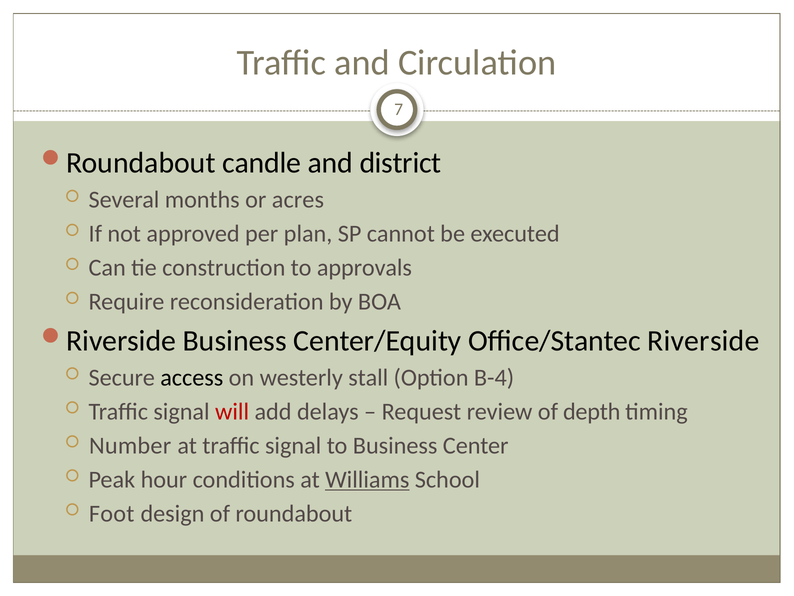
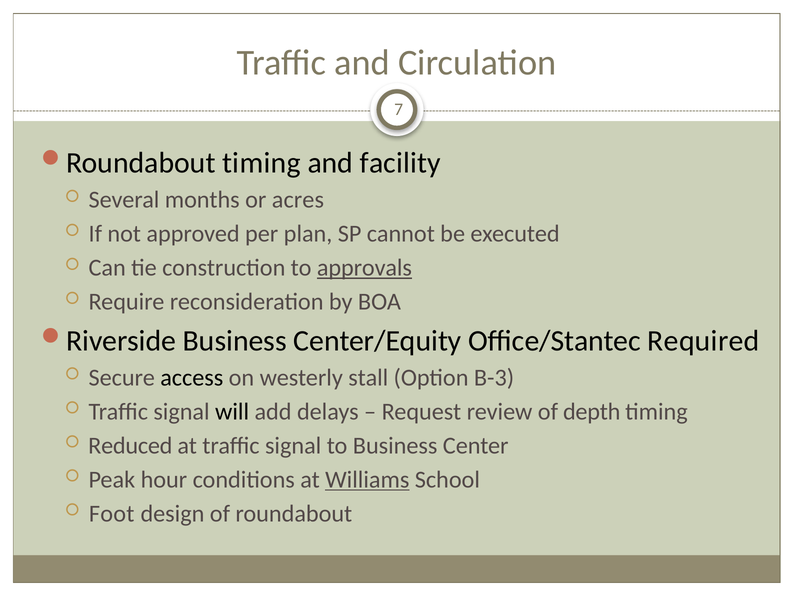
candle at (262, 163): candle -> timing
district: district -> facility
approvals underline: none -> present
Riverside: Riverside -> Required
B-4: B-4 -> B-3
will colour: red -> black
Number: Number -> Reduced
